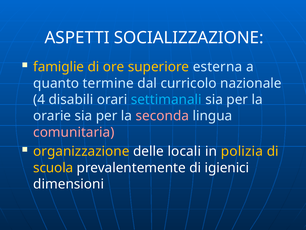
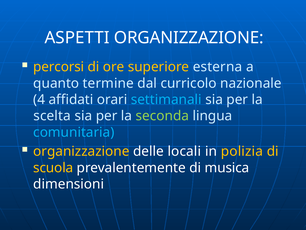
ASPETTI SOCIALIZZAZIONE: SOCIALIZZAZIONE -> ORGANIZZAZIONE
famiglie: famiglie -> percorsi
disabili: disabili -> affidati
orarie: orarie -> scelta
seconda colour: pink -> light green
comunitaria colour: pink -> light blue
igienici: igienici -> musica
